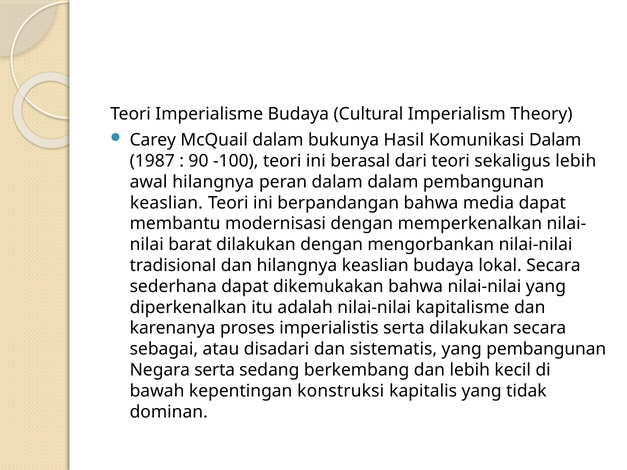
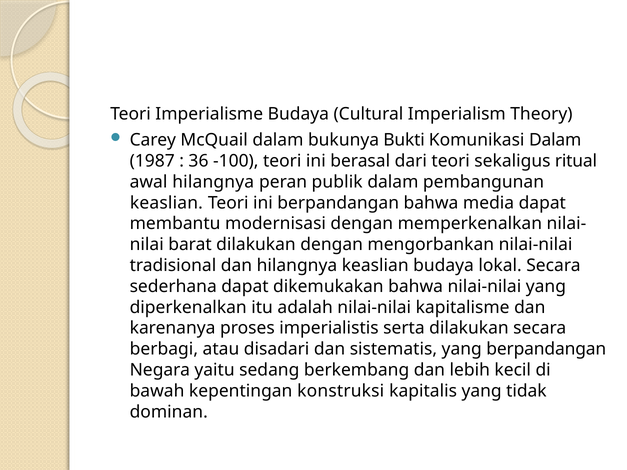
Hasil: Hasil -> Bukti
90: 90 -> 36
sekaligus lebih: lebih -> ritual
peran dalam: dalam -> publik
sebagai: sebagai -> berbagi
yang pembangunan: pembangunan -> berpandangan
Negara serta: serta -> yaitu
